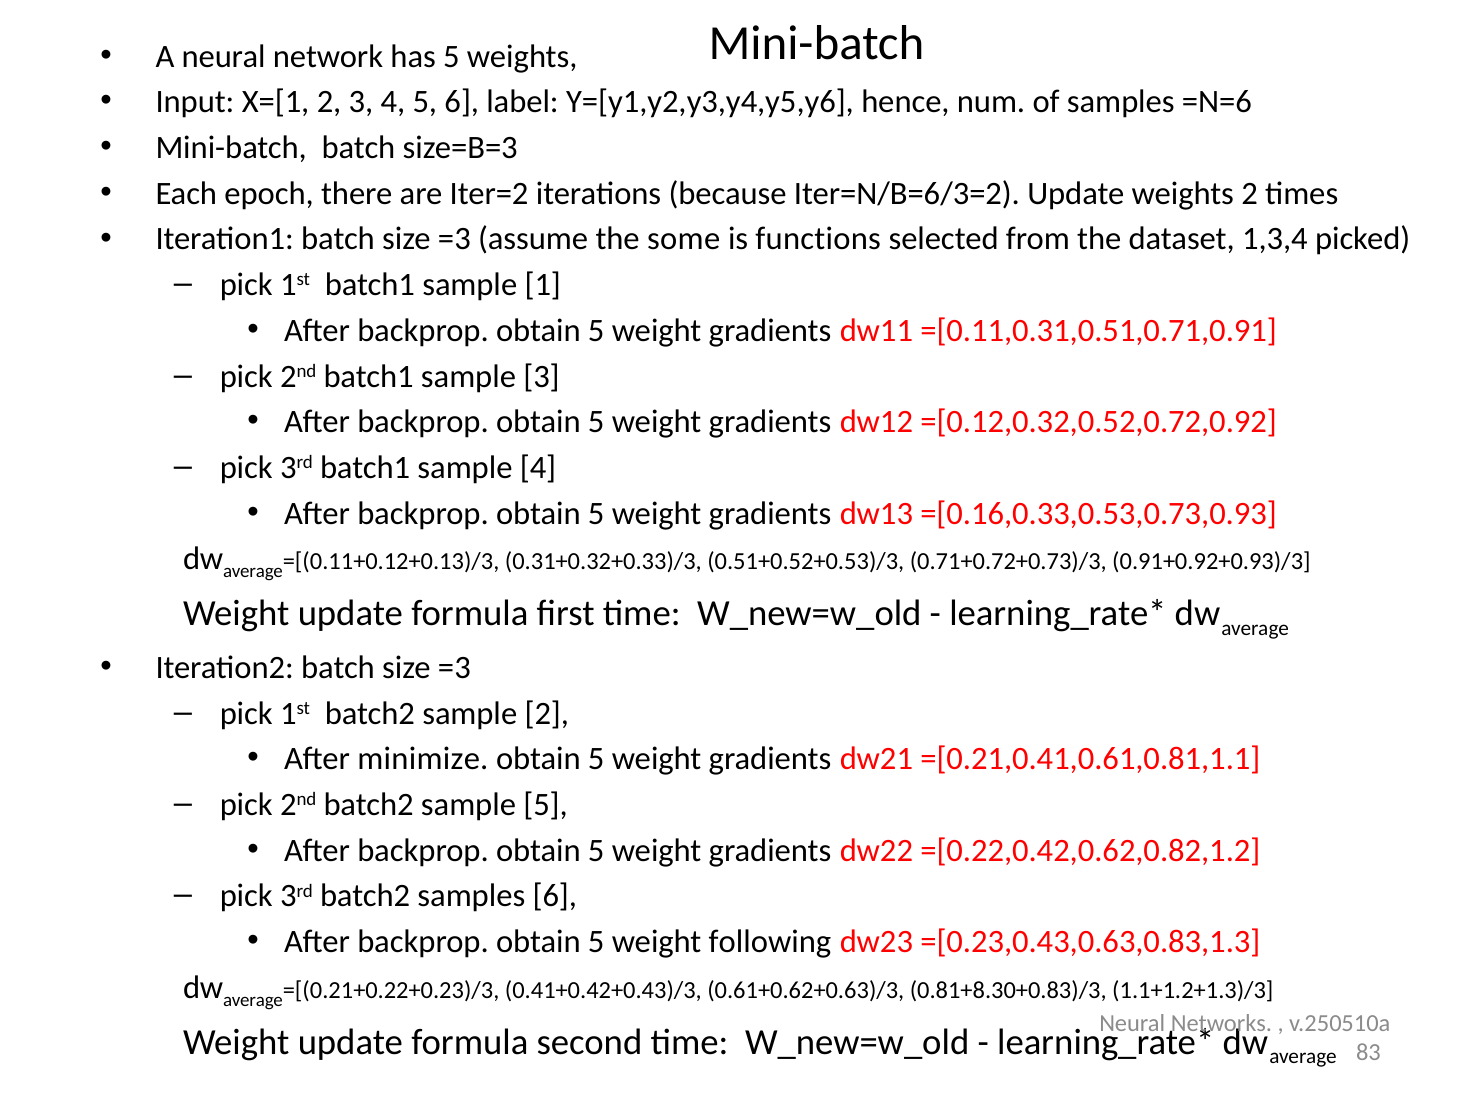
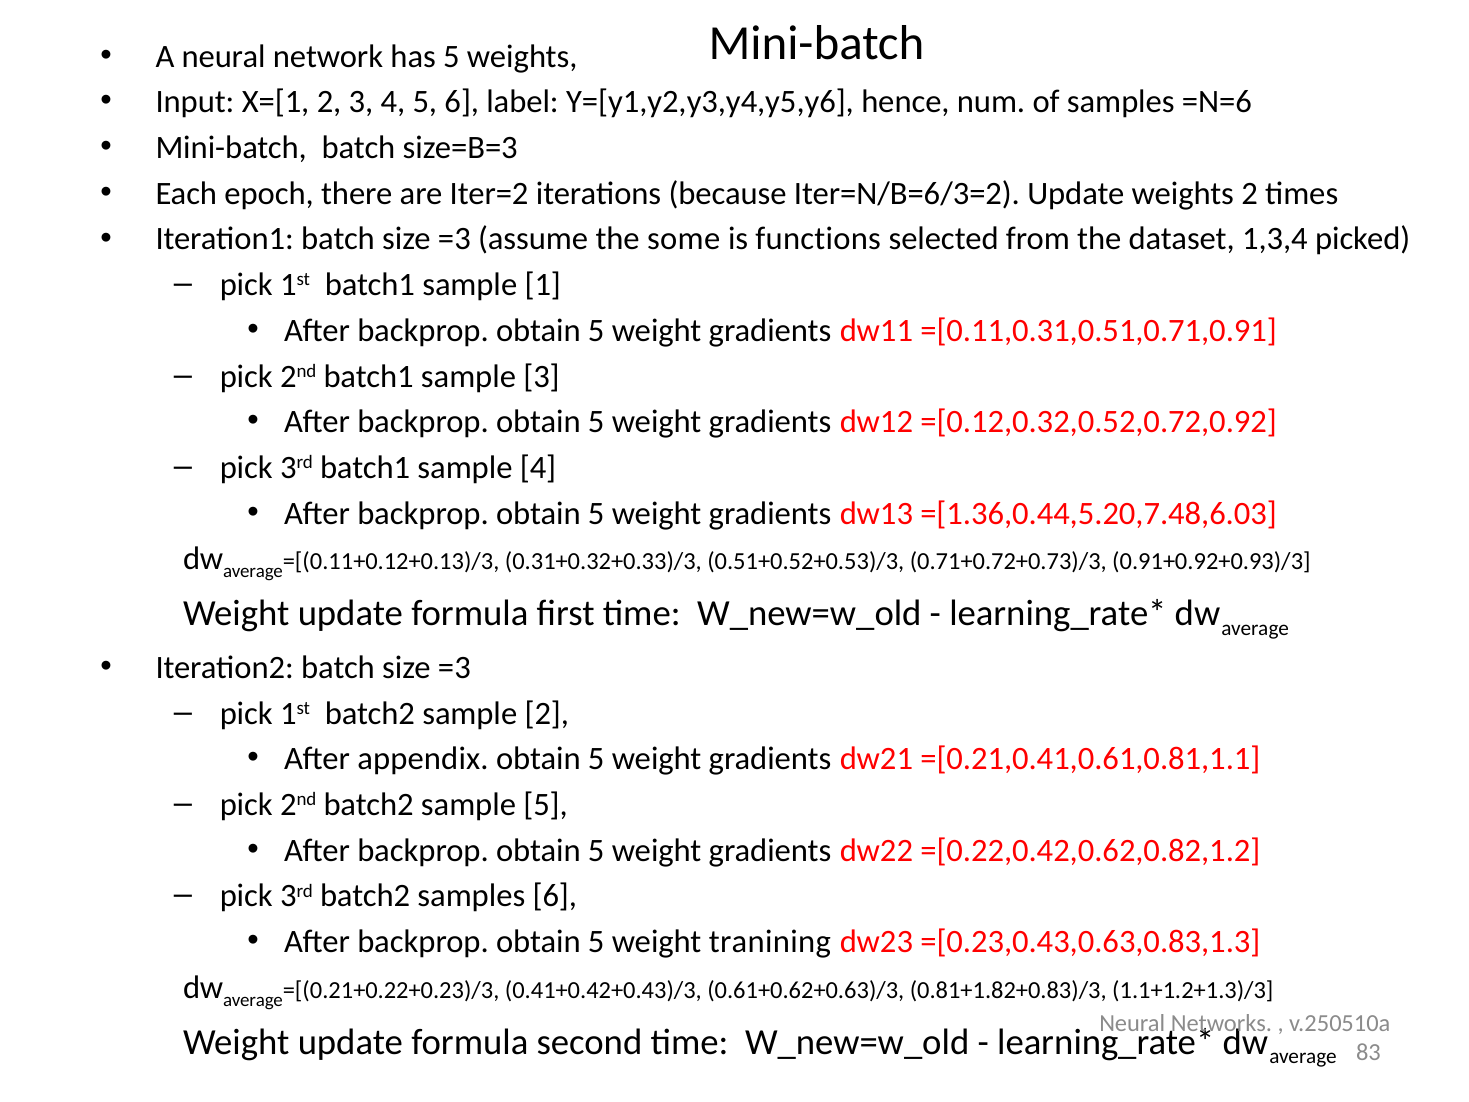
=[0.16,0.33,0.53,0.73,0.93: =[0.16,0.33,0.53,0.73,0.93 -> =[1.36,0.44,5.20,7.48,6.03
minimize: minimize -> appendix
following: following -> tranining
0.81+8.30+0.83)/3: 0.81+8.30+0.83)/3 -> 0.81+1.82+0.83)/3
